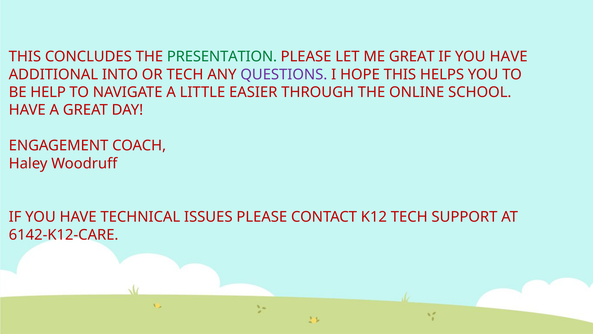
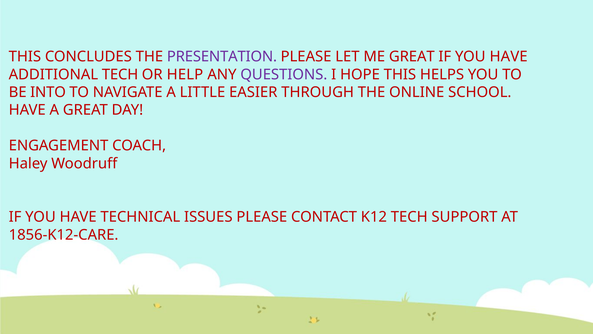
PRESENTATION colour: green -> purple
ADDITIONAL INTO: INTO -> TECH
OR TECH: TECH -> HELP
HELP: HELP -> INTO
6142-K12-CARE: 6142-K12-CARE -> 1856-K12-CARE
